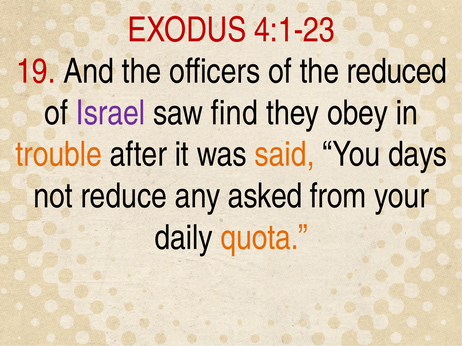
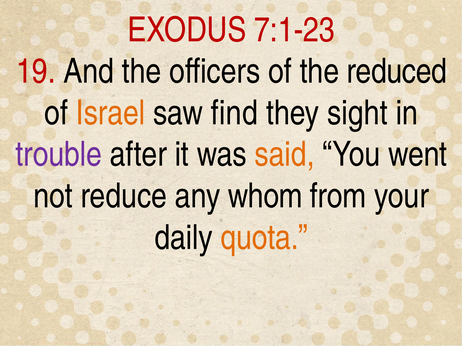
4:1-23: 4:1-23 -> 7:1-23
Israel colour: purple -> orange
obey: obey -> sight
trouble colour: orange -> purple
days: days -> went
asked: asked -> whom
